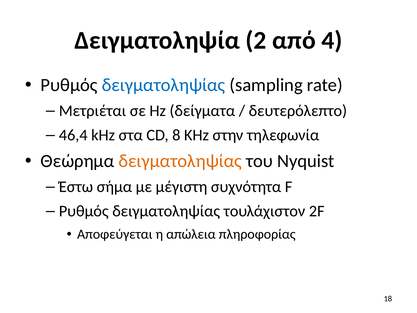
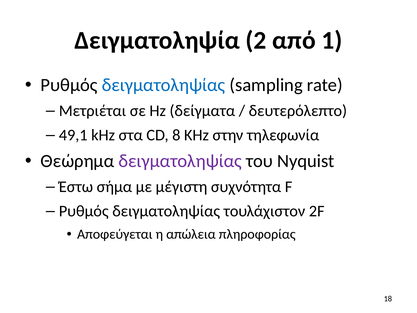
4: 4 -> 1
46,4: 46,4 -> 49,1
δειγματοληψίας at (180, 161) colour: orange -> purple
